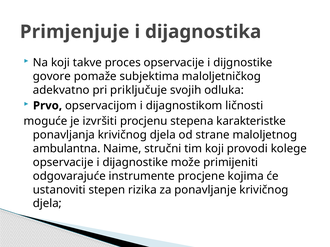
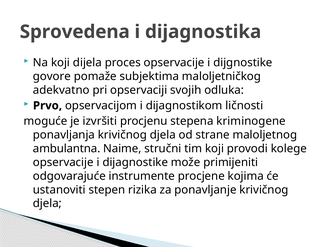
Primjenjuje: Primjenjuje -> Sprovedena
takve: takve -> dijela
priključuje: priključuje -> opservaciji
karakteristke: karakteristke -> kriminogene
